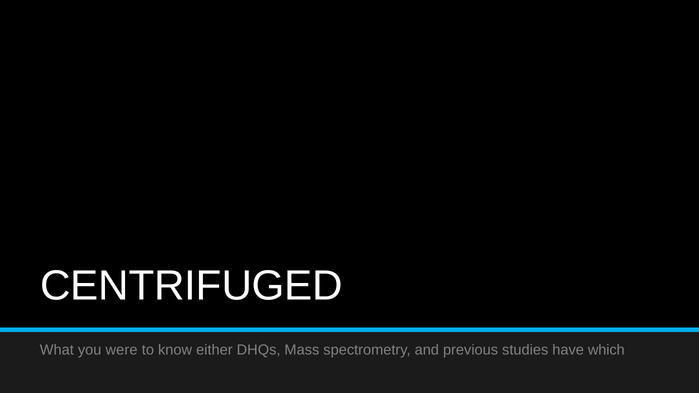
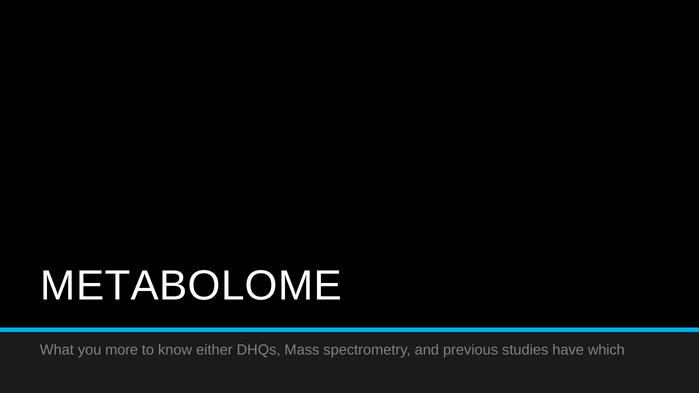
CENTRIFUGED: CENTRIFUGED -> METABOLOME
were: were -> more
